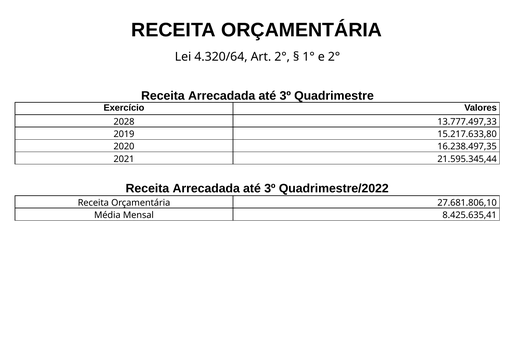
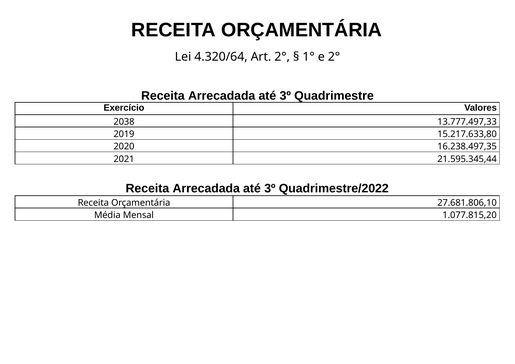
2028: 2028 -> 2038
8.425.635,41: 8.425.635,41 -> 1.077.815,20
